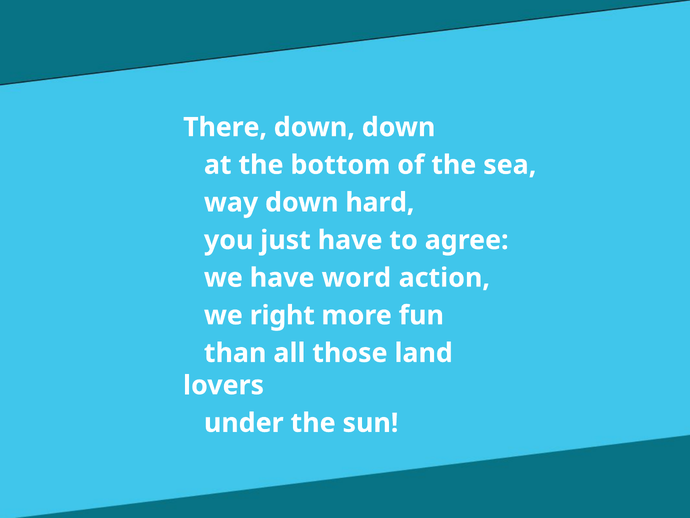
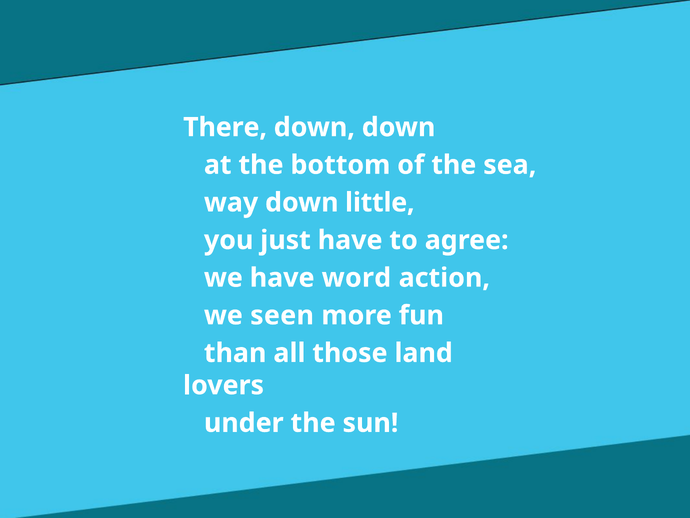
hard: hard -> little
right: right -> seen
